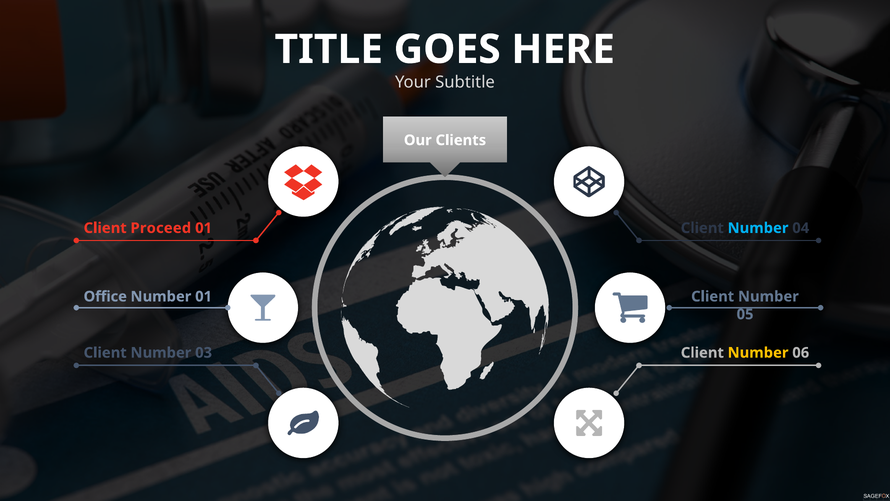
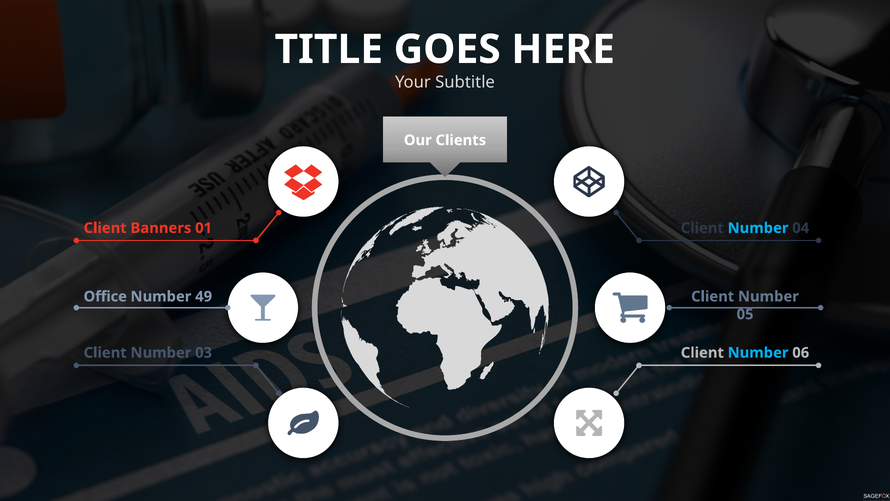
Proceed: Proceed -> Banners
Number 01: 01 -> 49
Number at (758, 353) colour: yellow -> light blue
